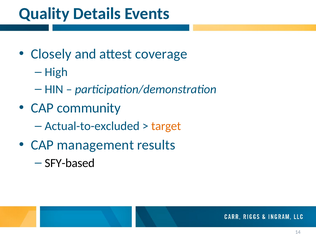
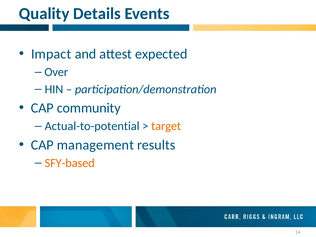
Closely: Closely -> Impact
coverage: coverage -> expected
High: High -> Over
Actual-to-excluded: Actual-to-excluded -> Actual-to-potential
SFY-based colour: black -> orange
